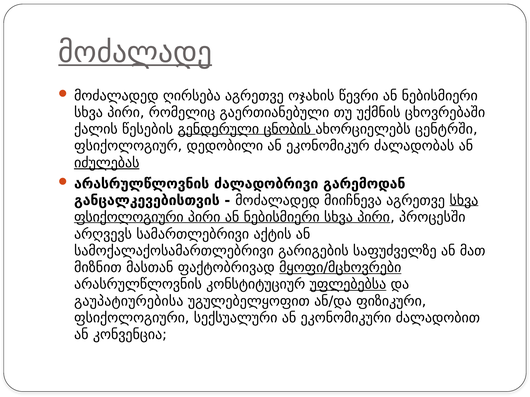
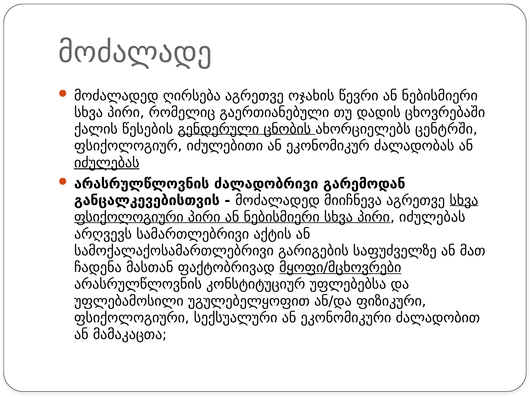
მოძალადე underline: present -> none
უქმნის: უქმნის -> დადის
დედობილი: დედობილი -> იძულებითი
პირი პროცესში: პროცესში -> იძულებას
მიზნით: მიზნით -> ჩადენა
უფლებებსა underline: present -> none
გაუპატიურებისა: გაუპატიურებისა -> უფლებამოსილი
კონვენცია: კონვენცია -> მამაკაცთა
